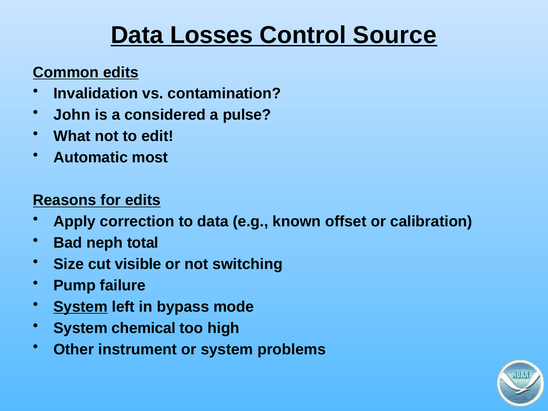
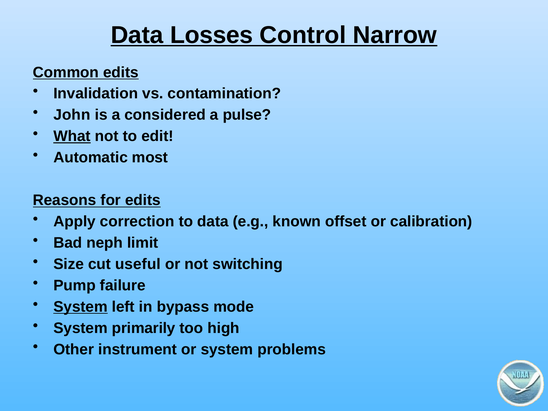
Source: Source -> Narrow
What underline: none -> present
total: total -> limit
visible: visible -> useful
chemical: chemical -> primarily
